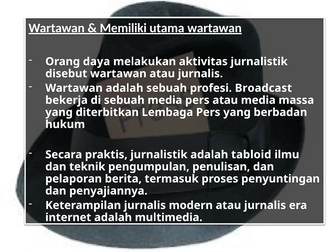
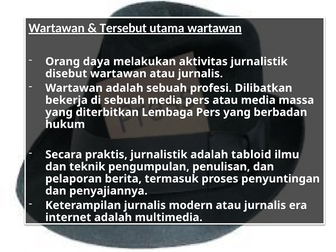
Memiliki: Memiliki -> Tersebut
Broadcast: Broadcast -> Dilibatkan
